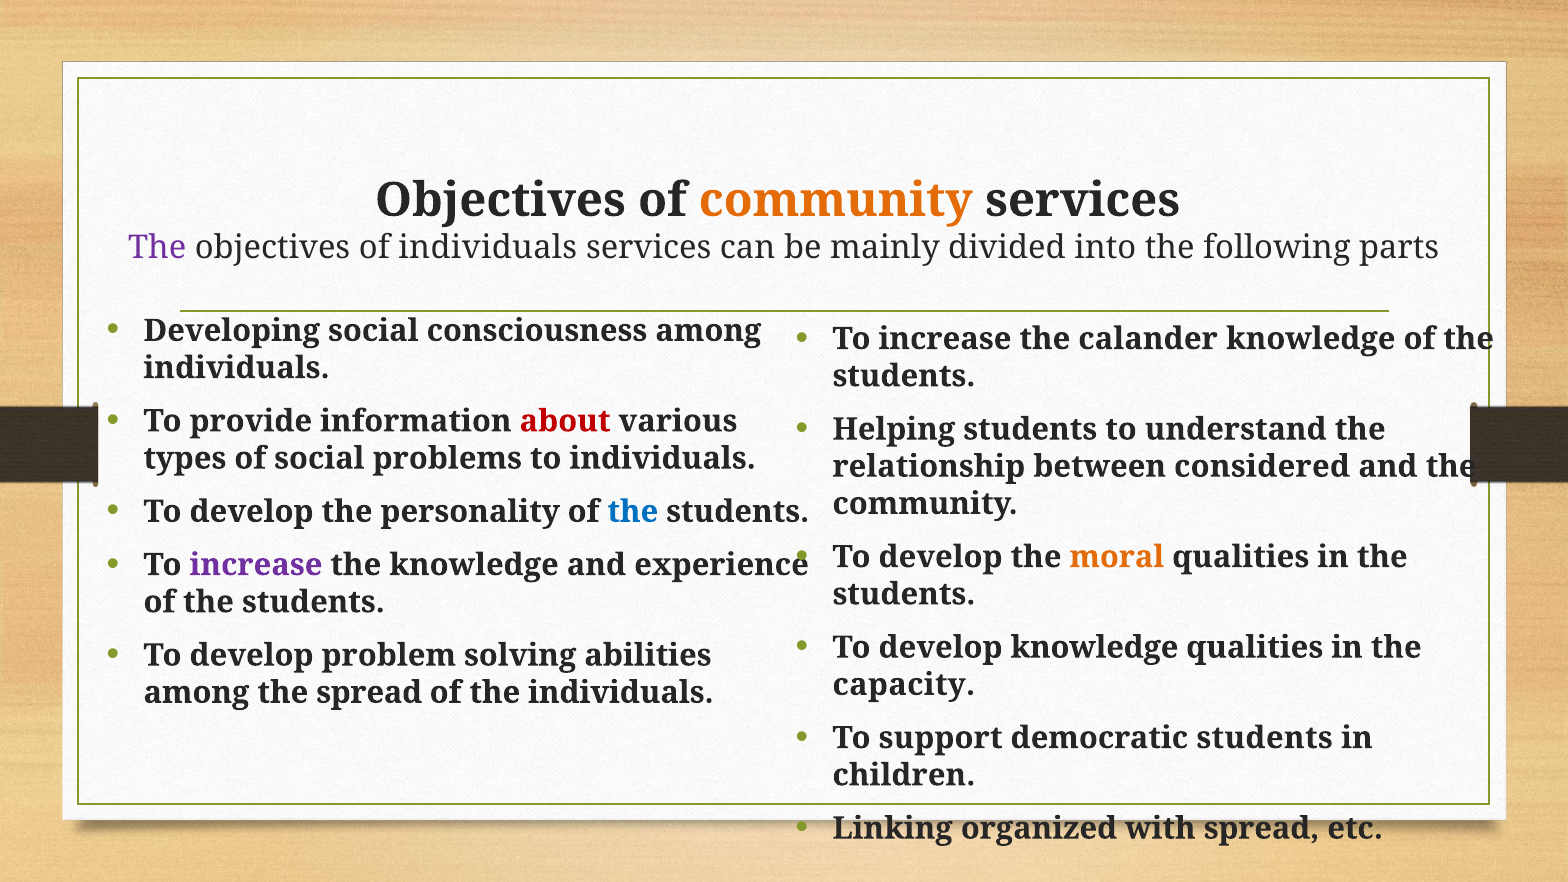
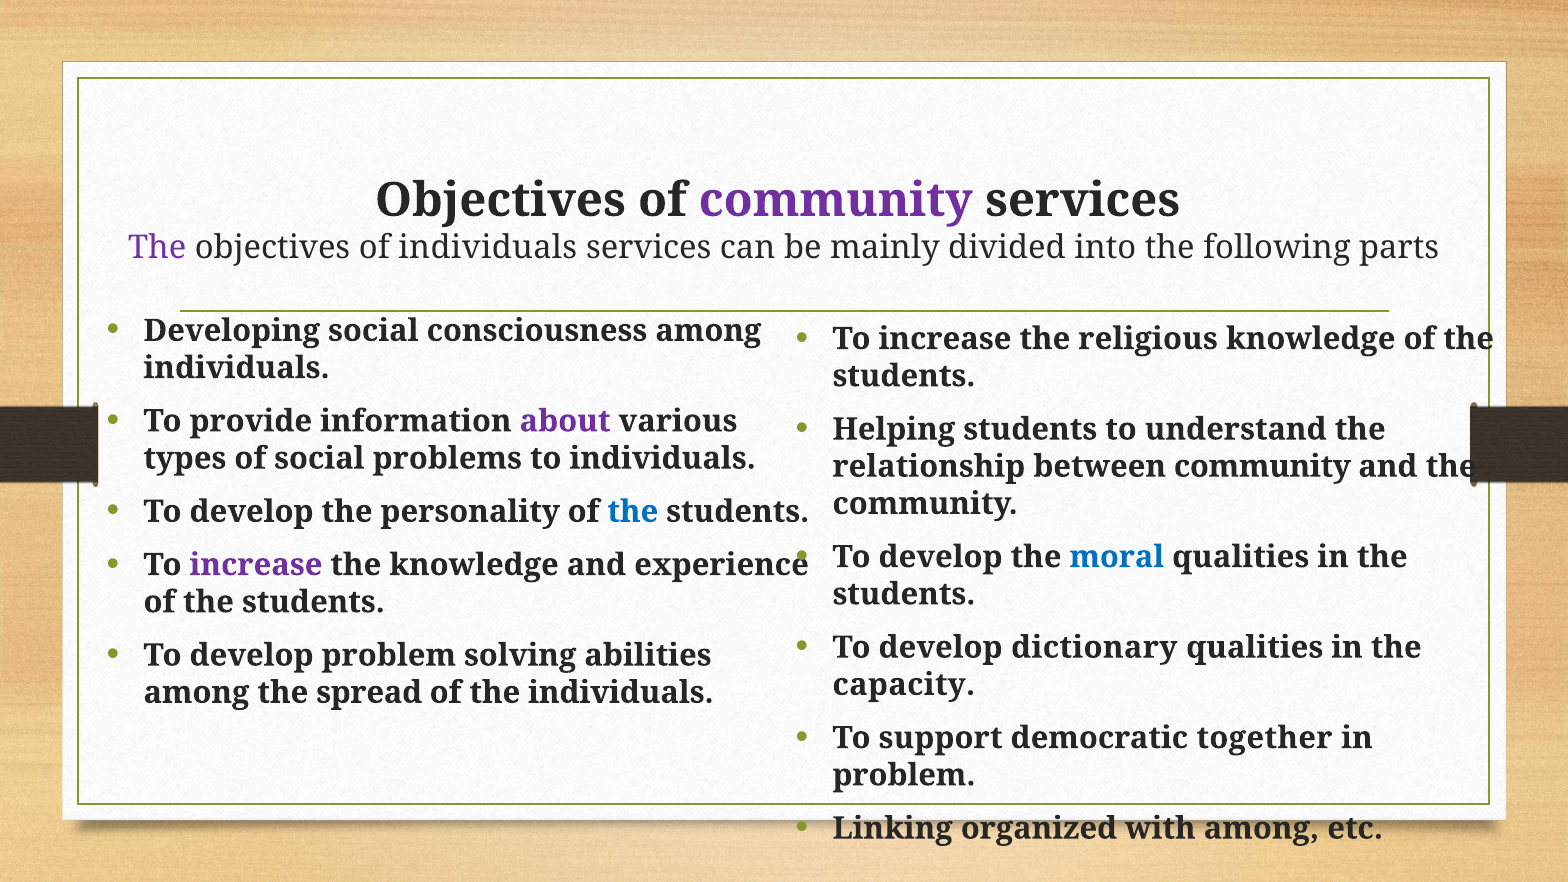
community at (836, 200) colour: orange -> purple
calander: calander -> religious
about colour: red -> purple
between considered: considered -> community
moral colour: orange -> blue
develop knowledge: knowledge -> dictionary
democratic students: students -> together
children at (904, 775): children -> problem
with spread: spread -> among
